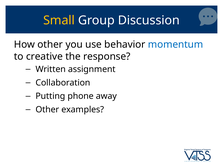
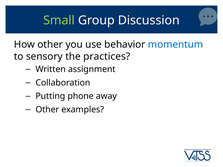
Small colour: yellow -> light green
creative: creative -> sensory
response: response -> practices
